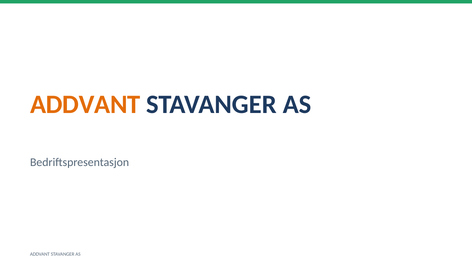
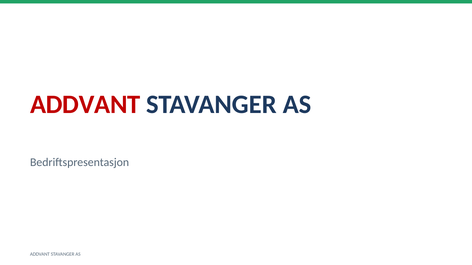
ADDVANT at (85, 105) colour: orange -> red
